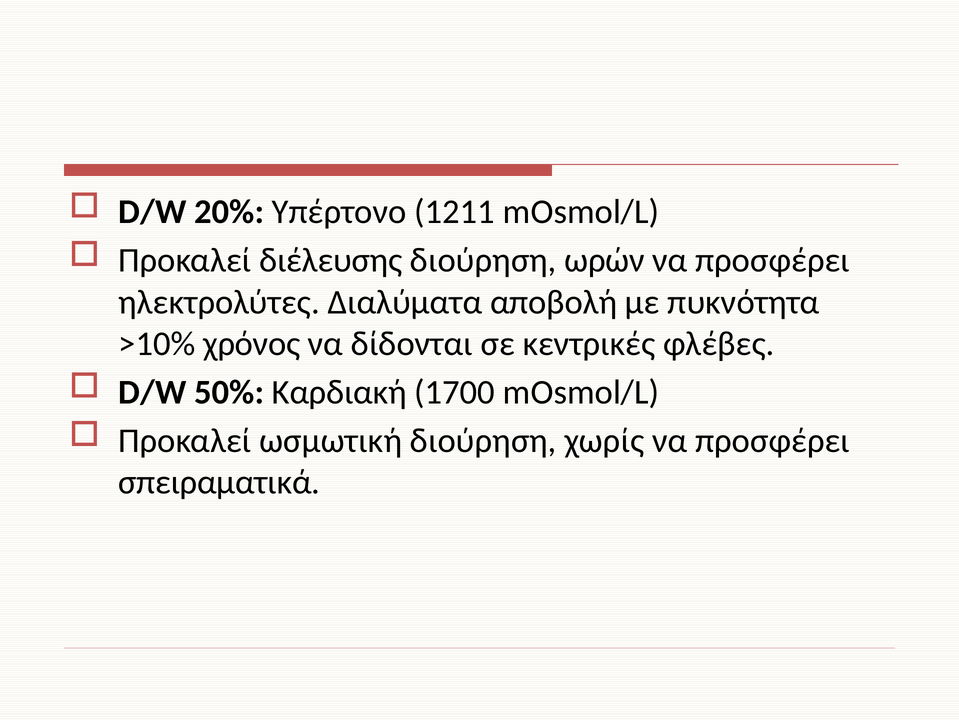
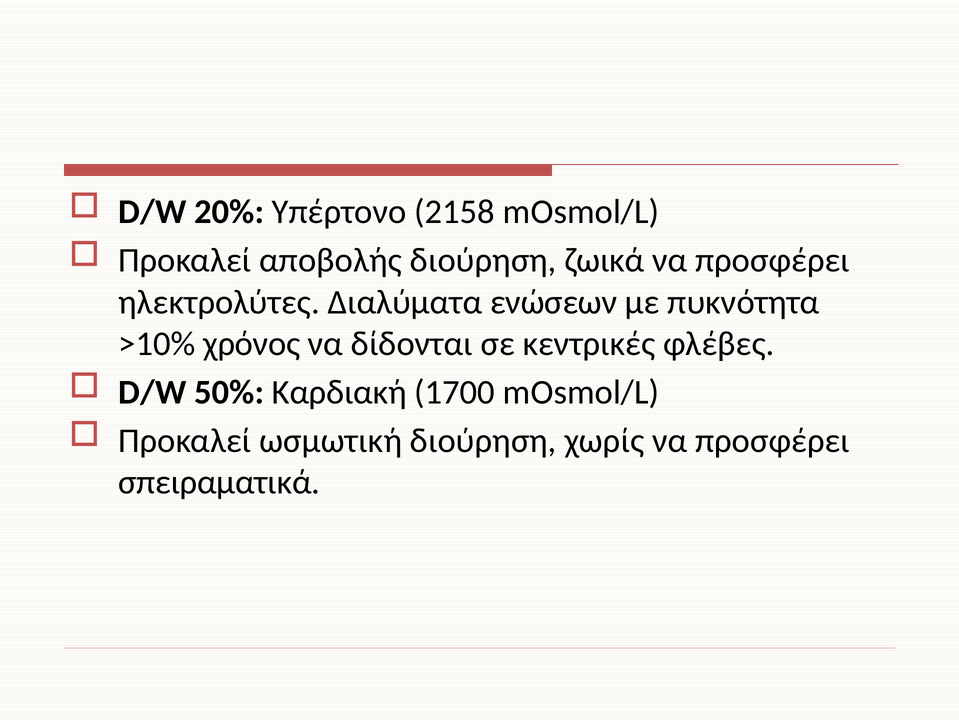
1211: 1211 -> 2158
διέλευσης: διέλευσης -> αποβολής
ωρών: ωρών -> ζωικά
αποβολή: αποβολή -> ενώσεων
